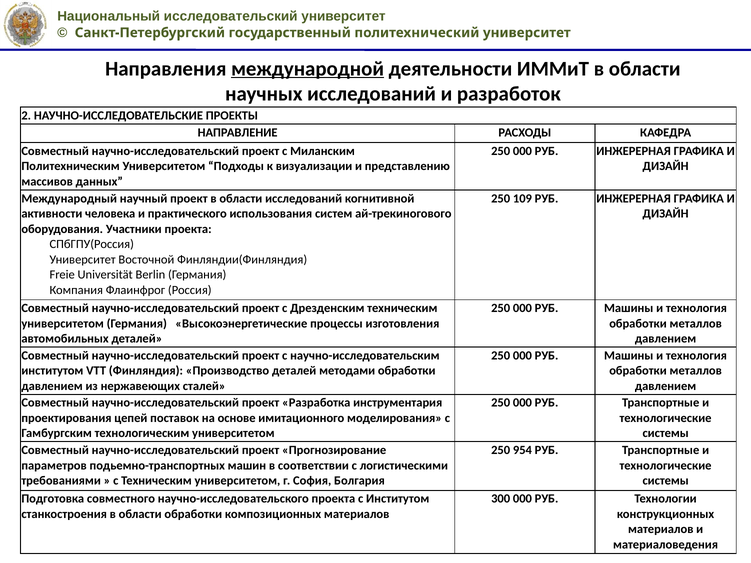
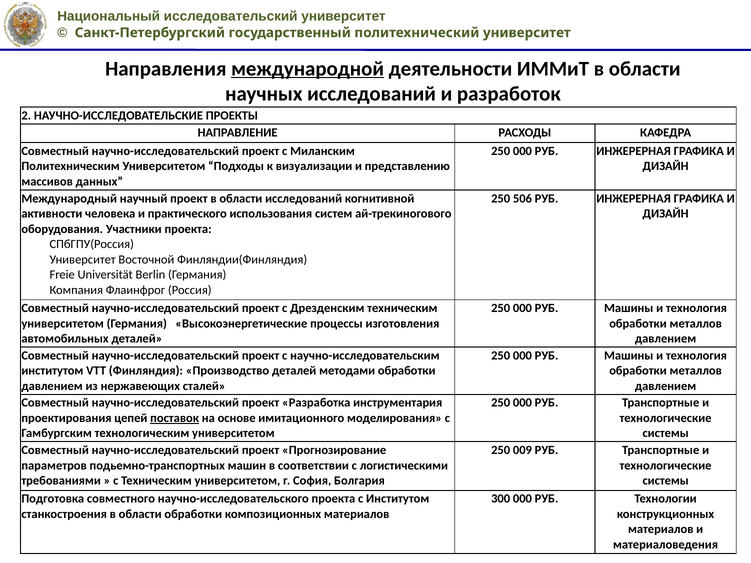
109: 109 -> 506
поставок underline: none -> present
954: 954 -> 009
